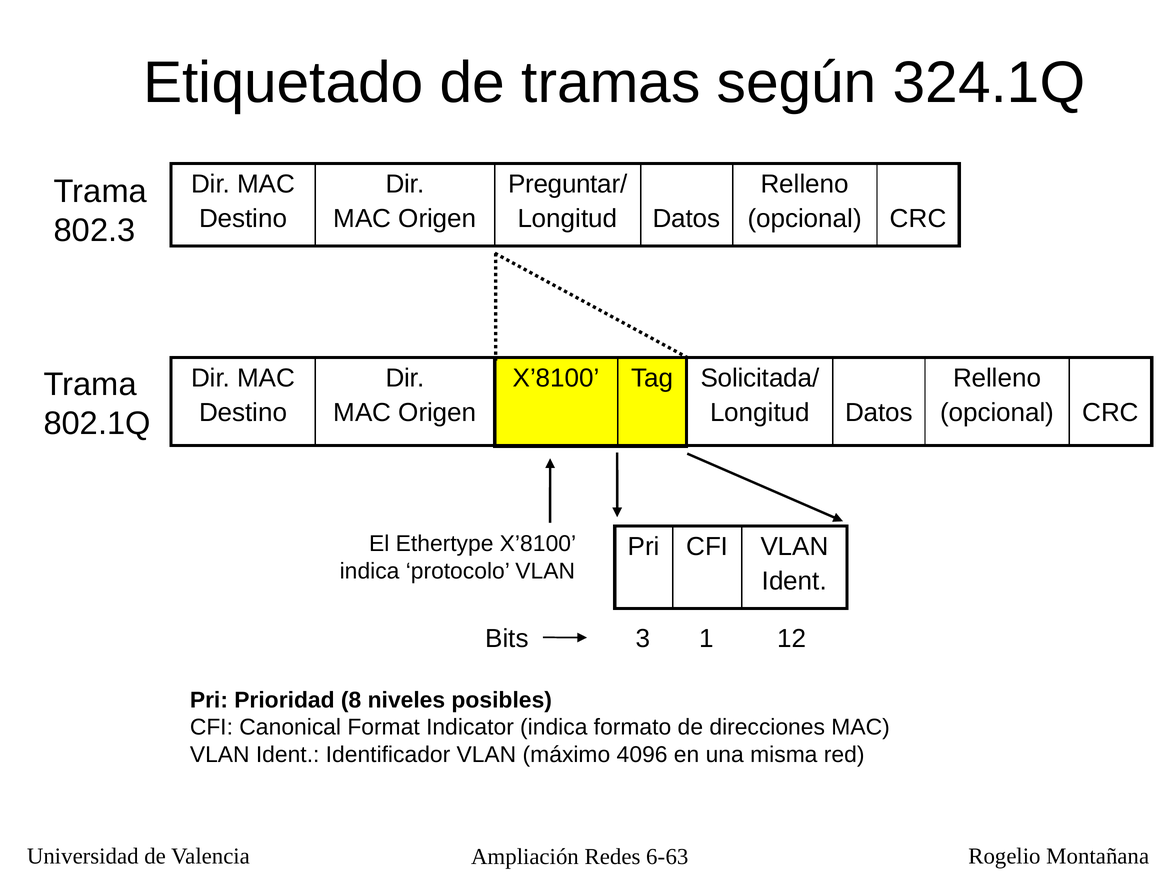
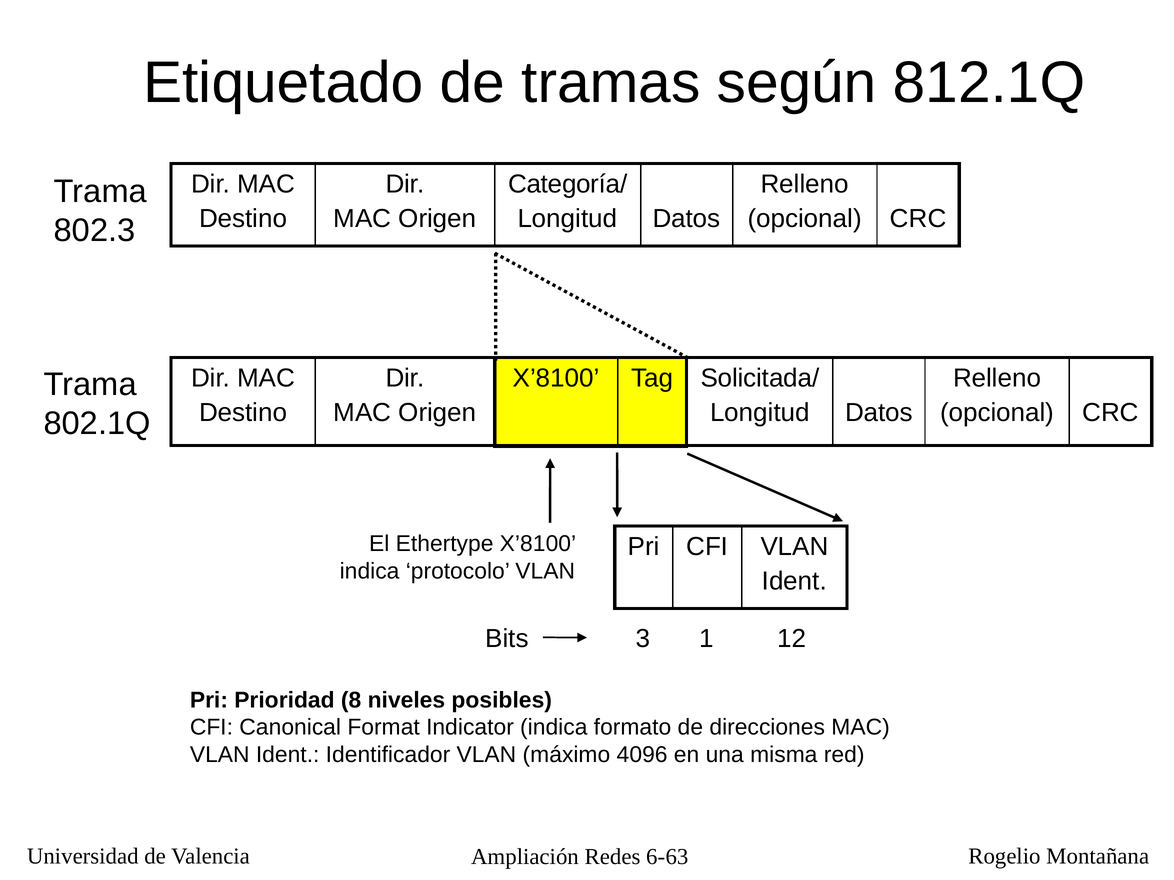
324.1Q: 324.1Q -> 812.1Q
Preguntar/: Preguntar/ -> Categoría/
